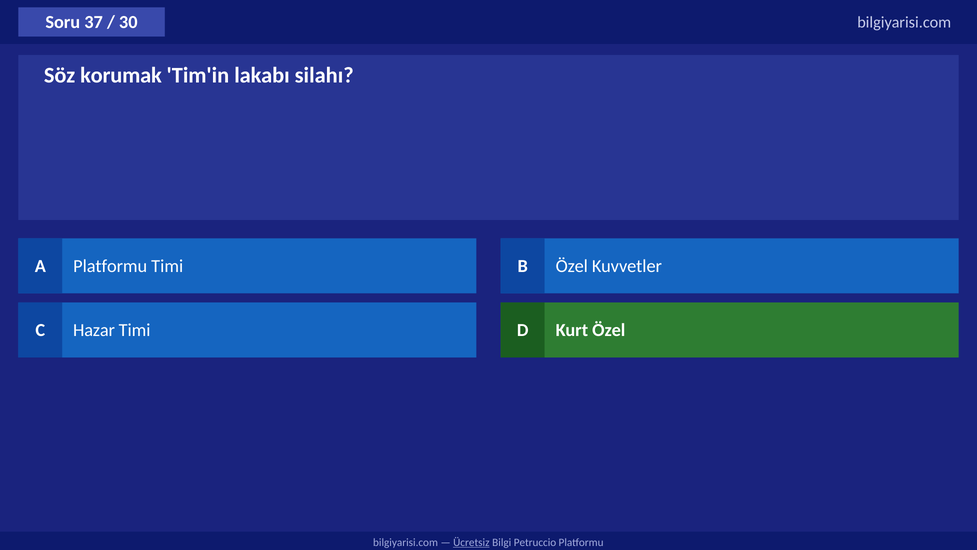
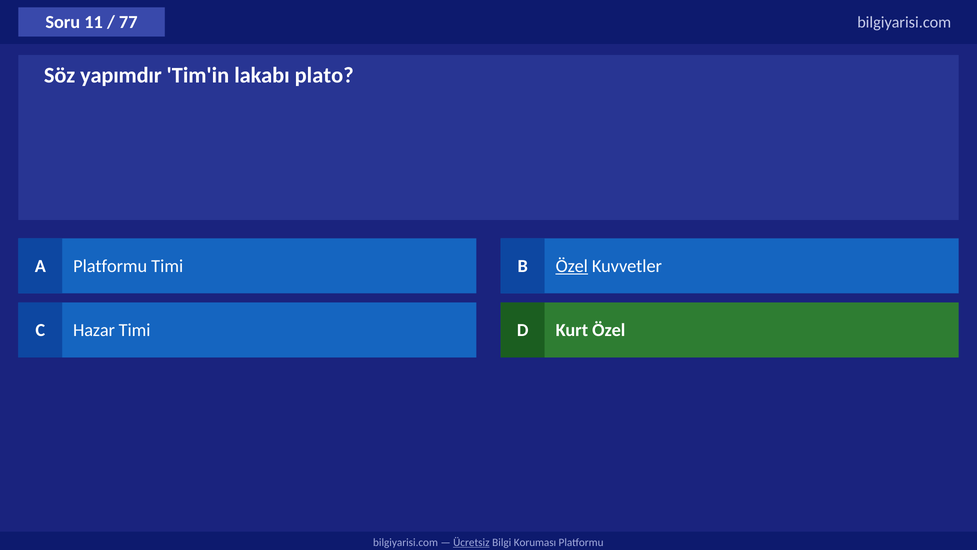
37: 37 -> 11
30: 30 -> 77
korumak: korumak -> yapımdır
silahı: silahı -> plato
Özel at (572, 266) underline: none -> present
Petruccio: Petruccio -> Koruması
